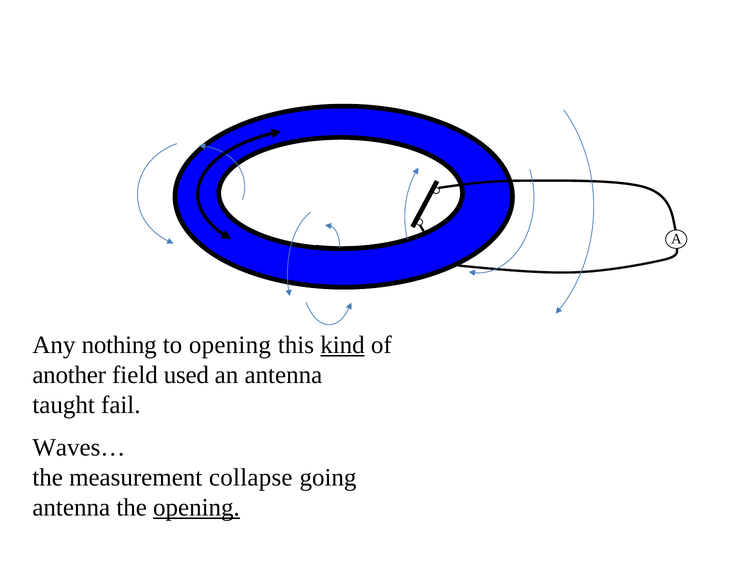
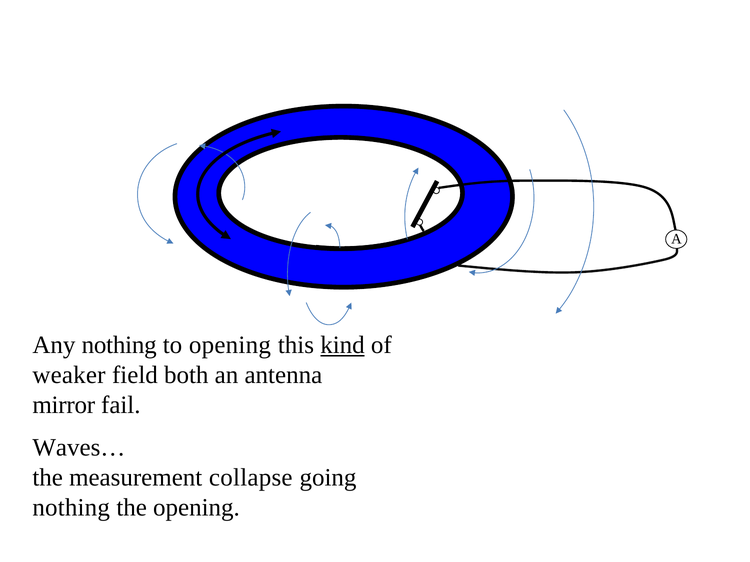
another: another -> weaker
used: used -> both
taught: taught -> mirror
antenna at (71, 508): antenna -> nothing
opening at (196, 508) underline: present -> none
